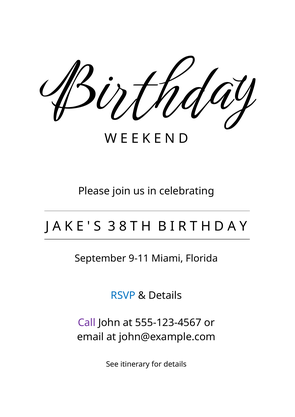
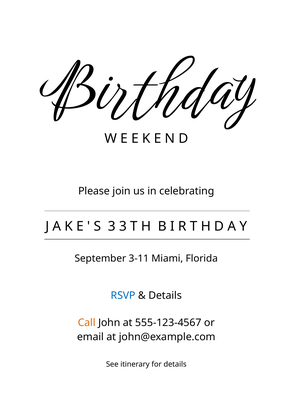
3 8: 8 -> 3
9-11: 9-11 -> 3-11
Call colour: purple -> orange
